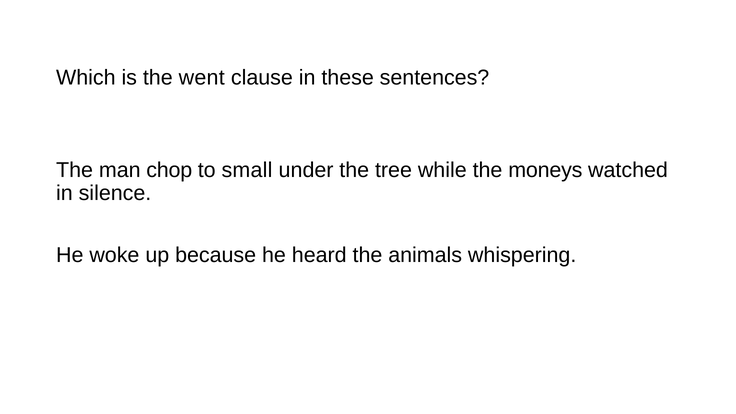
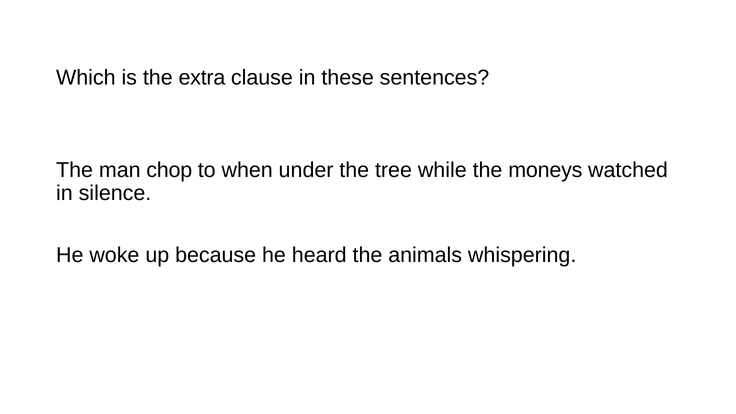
went: went -> extra
small: small -> when
